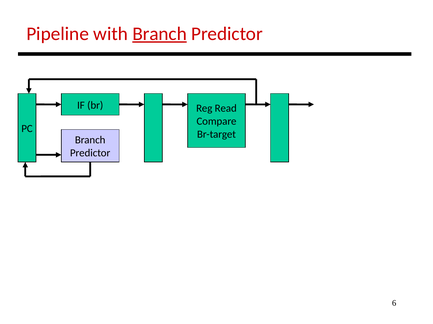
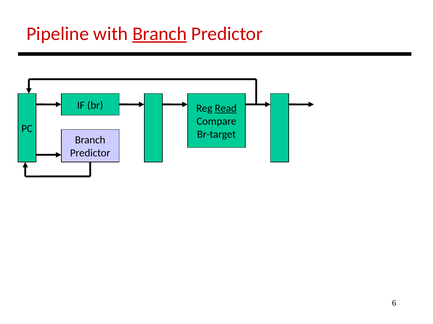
Read underline: none -> present
